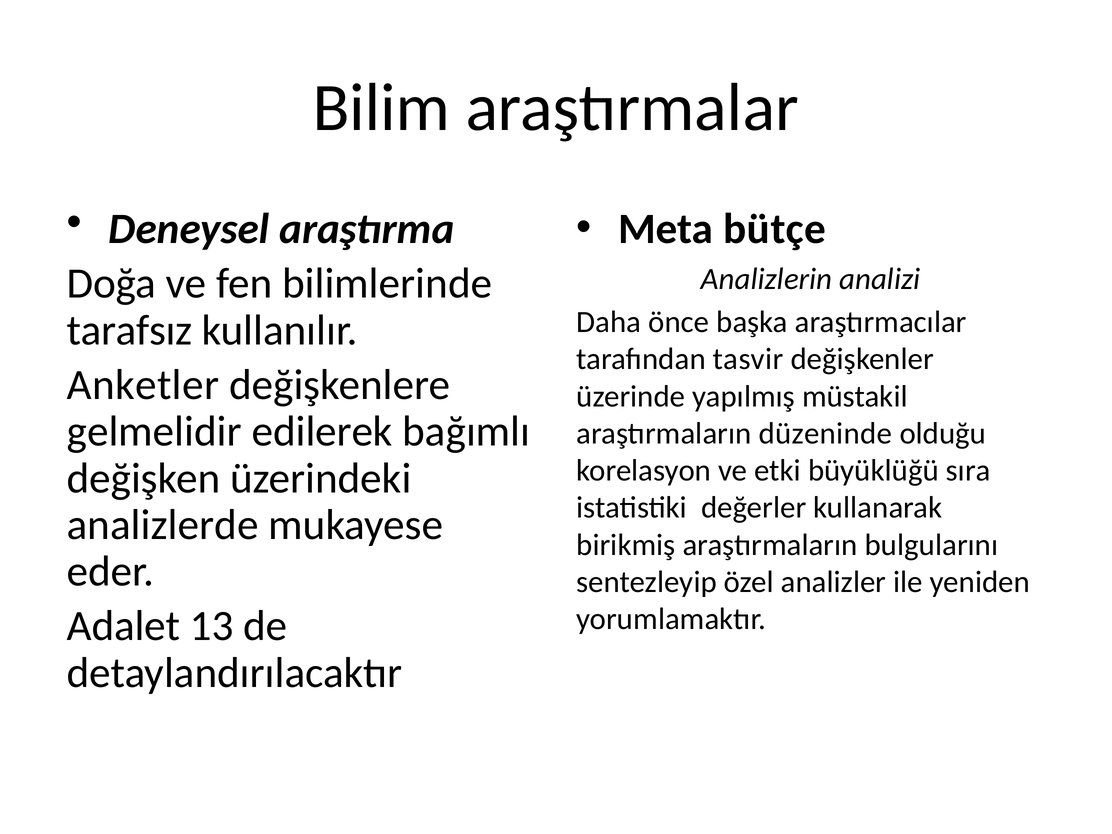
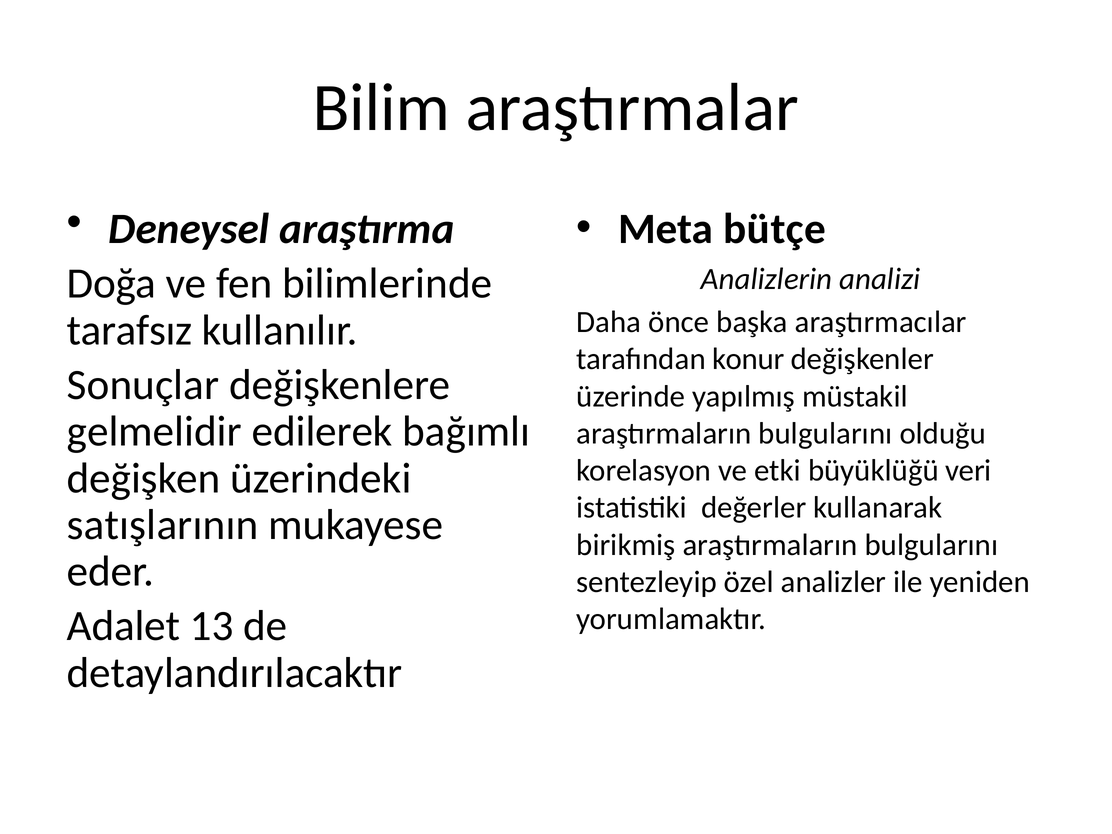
tasvir: tasvir -> konur
Anketler: Anketler -> Sonuçlar
düzeninde at (825, 434): düzeninde -> bulgularını
sıra: sıra -> veri
analizlerde: analizlerde -> satışlarının
